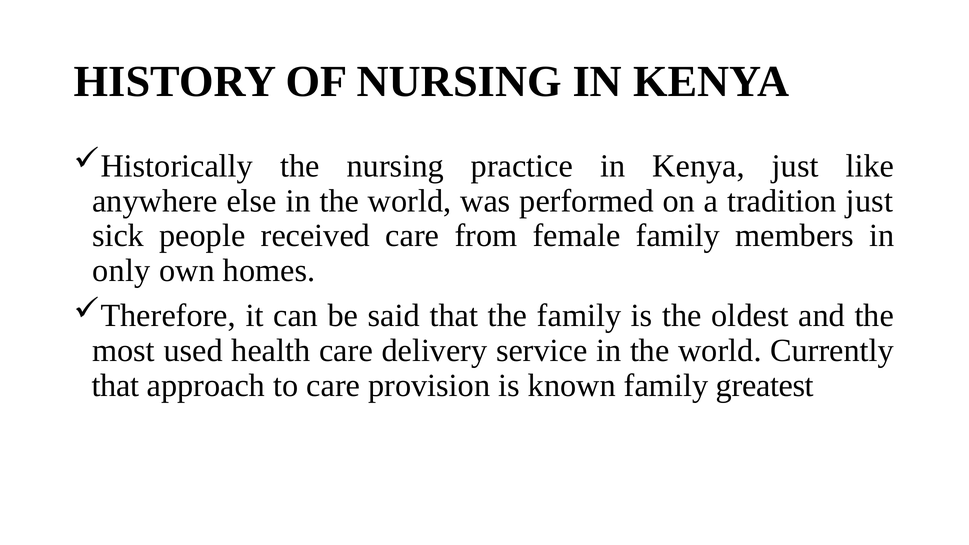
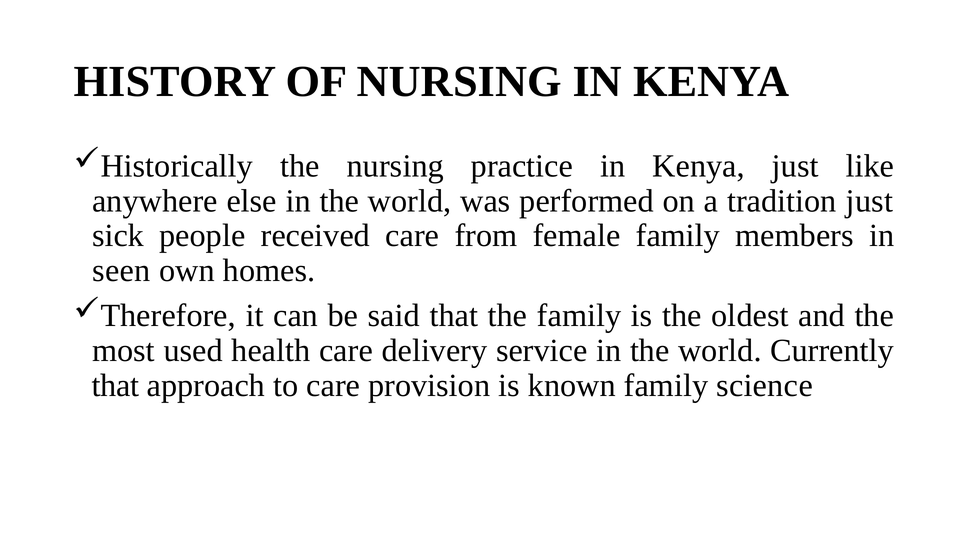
only: only -> seen
greatest: greatest -> science
